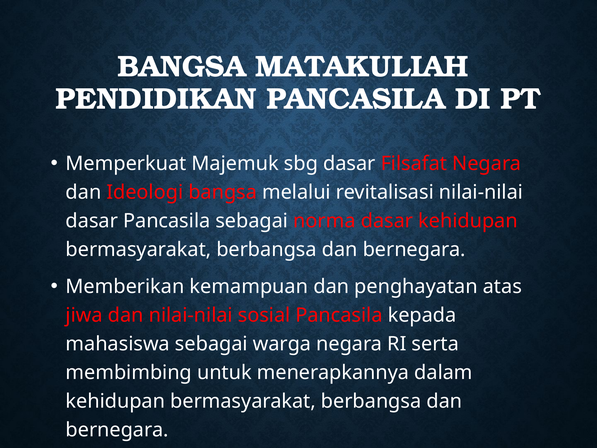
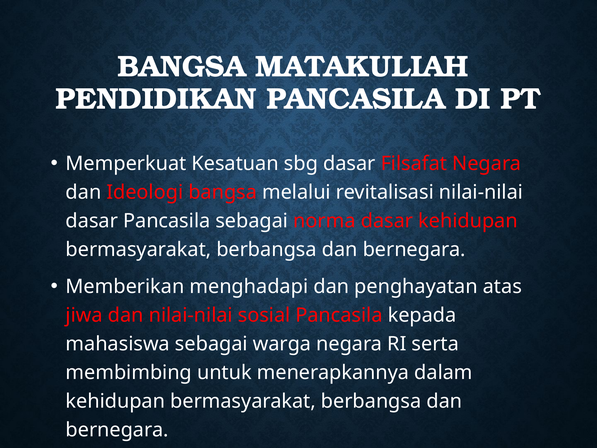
Majemuk: Majemuk -> Kesatuan
kemampuan: kemampuan -> menghadapi
